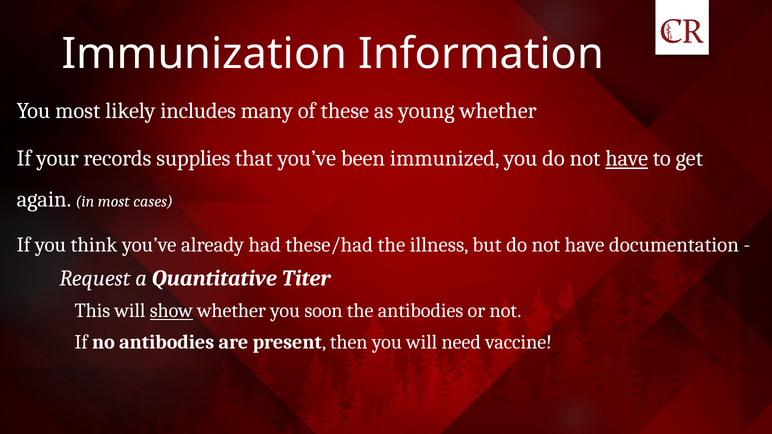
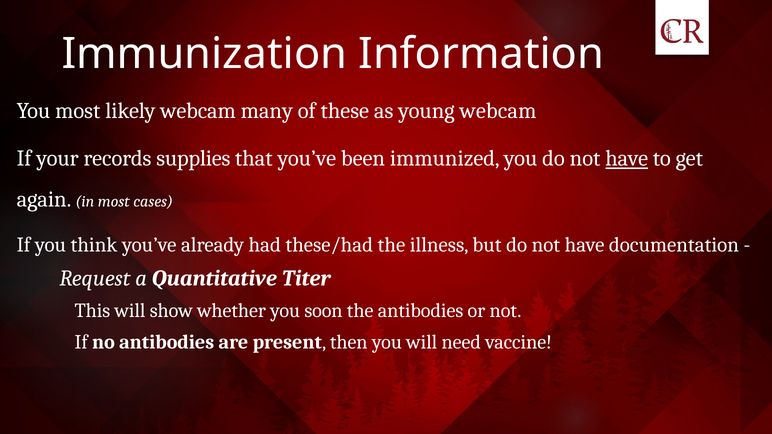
likely includes: includes -> webcam
young whether: whether -> webcam
show underline: present -> none
